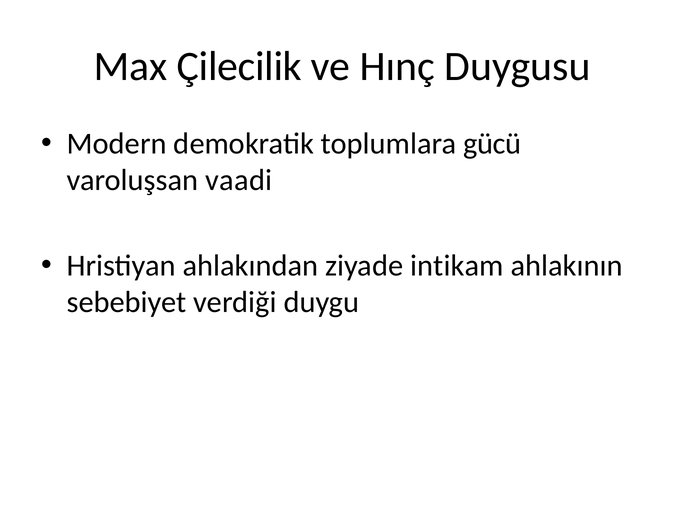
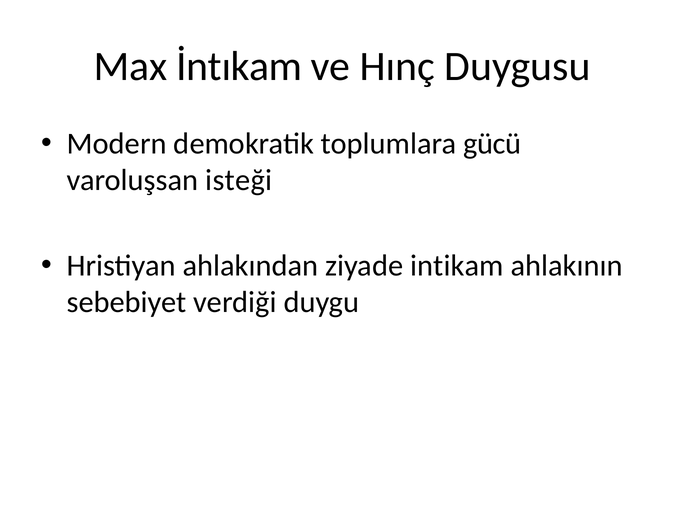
Çilecilik: Çilecilik -> İntıkam
vaadi: vaadi -> isteği
